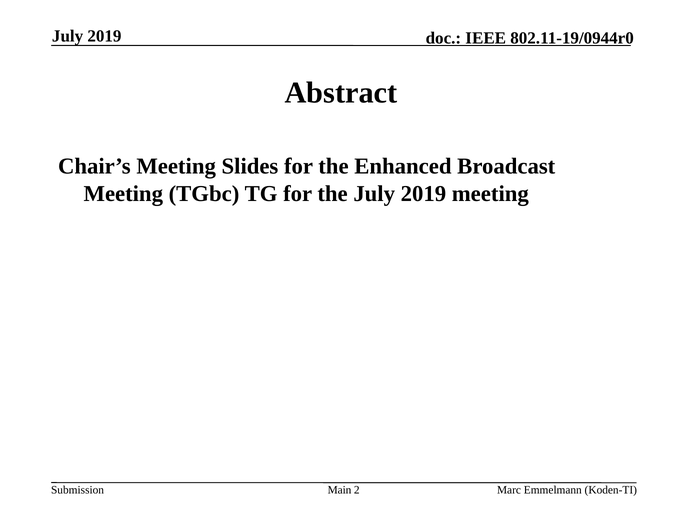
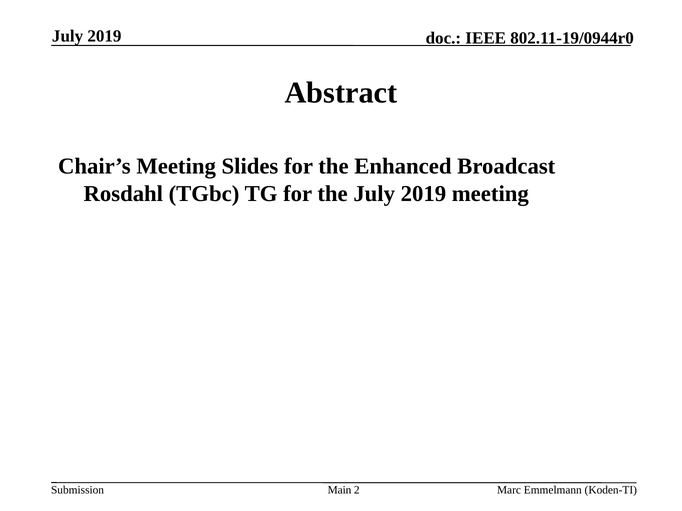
Meeting at (123, 194): Meeting -> Rosdahl
